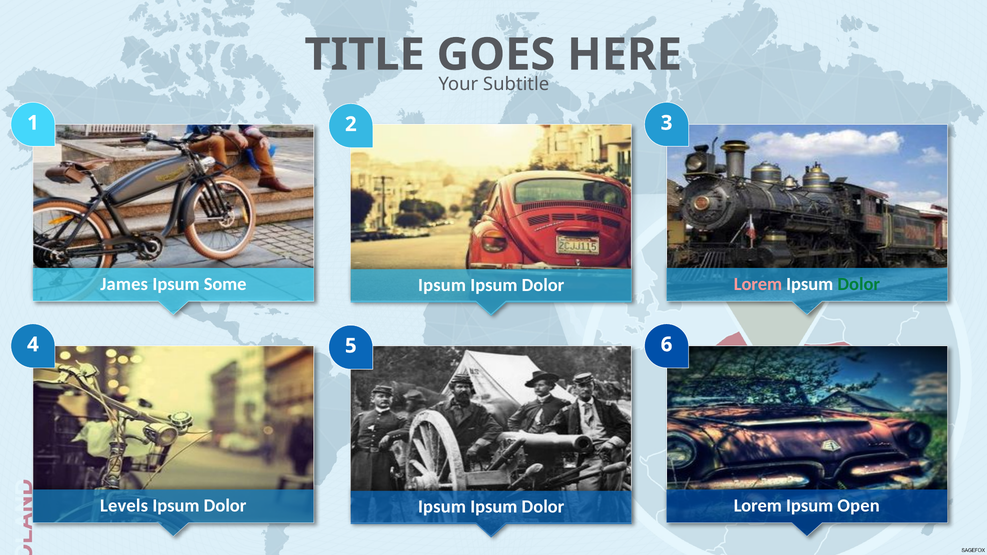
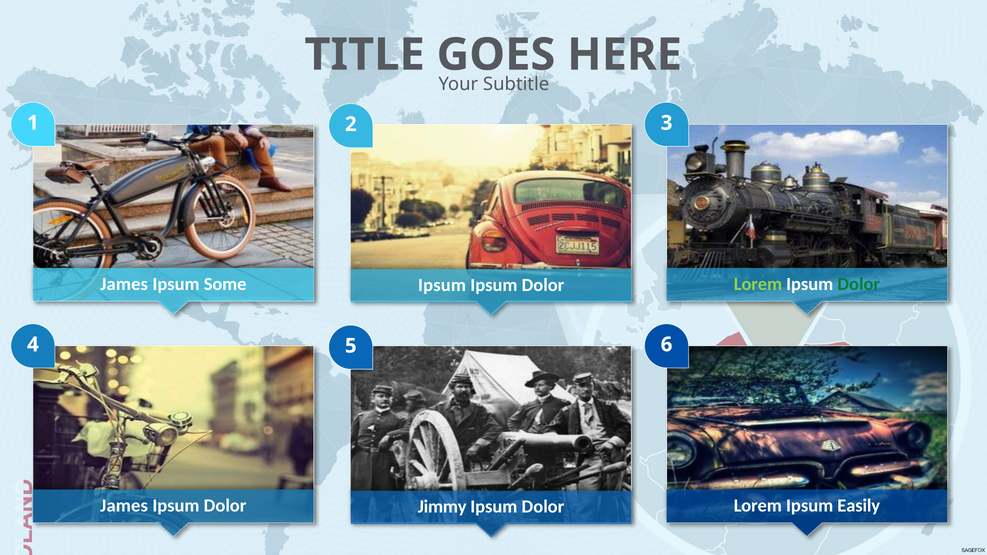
Lorem at (758, 284) colour: pink -> light green
Levels at (124, 506): Levels -> James
Open: Open -> Easily
Ipsum at (442, 507): Ipsum -> Jimmy
